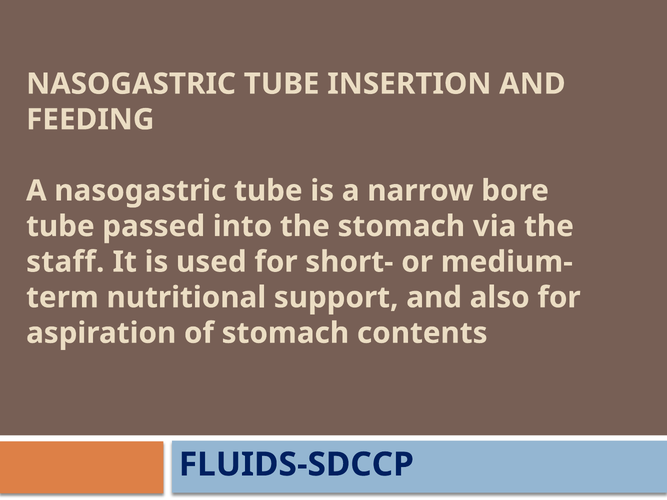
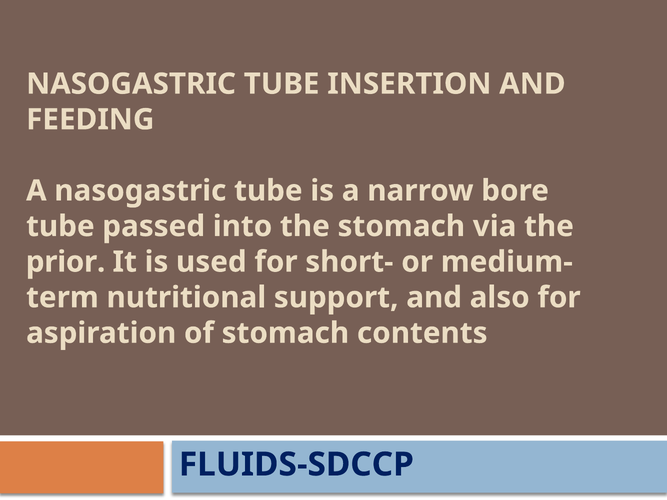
staff: staff -> prior
